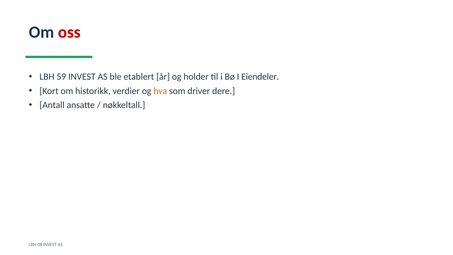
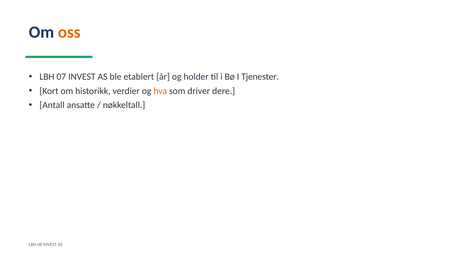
oss colour: red -> orange
59: 59 -> 07
Eiendeler: Eiendeler -> Tjenester
